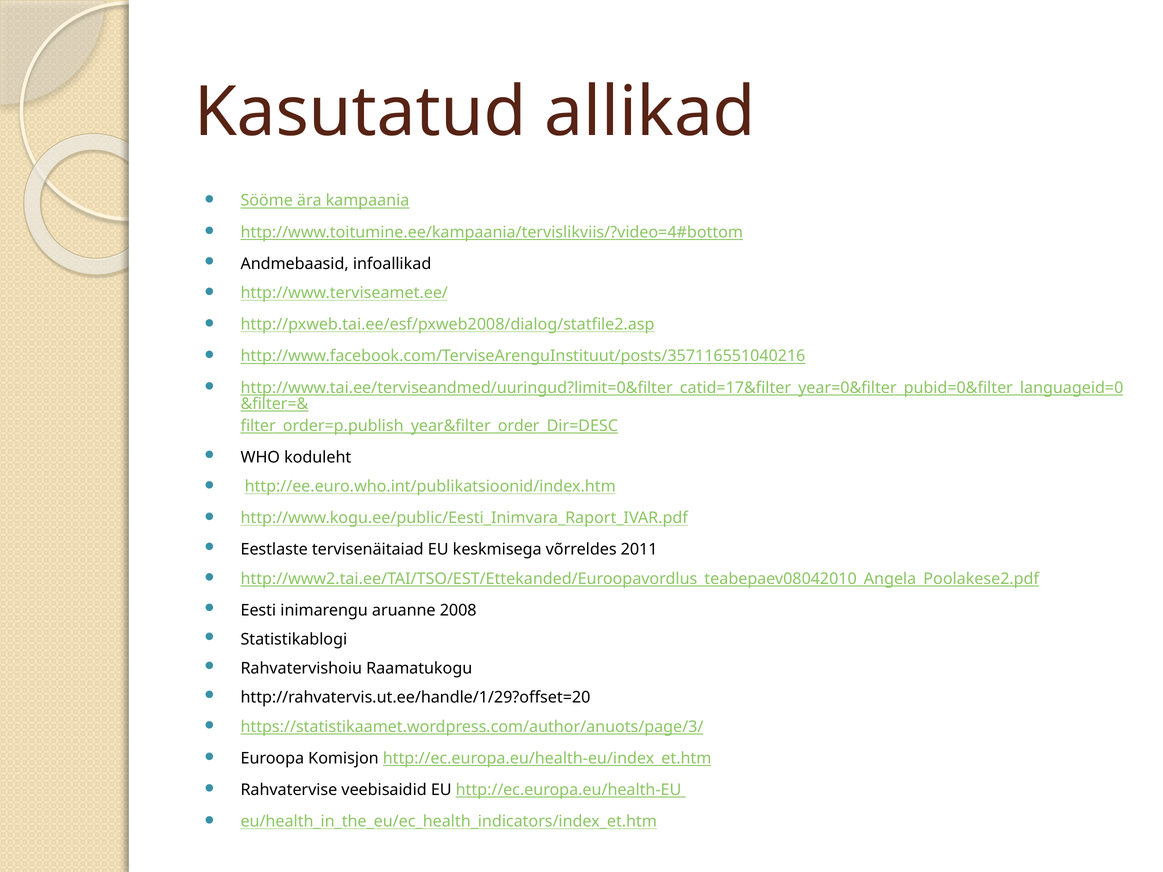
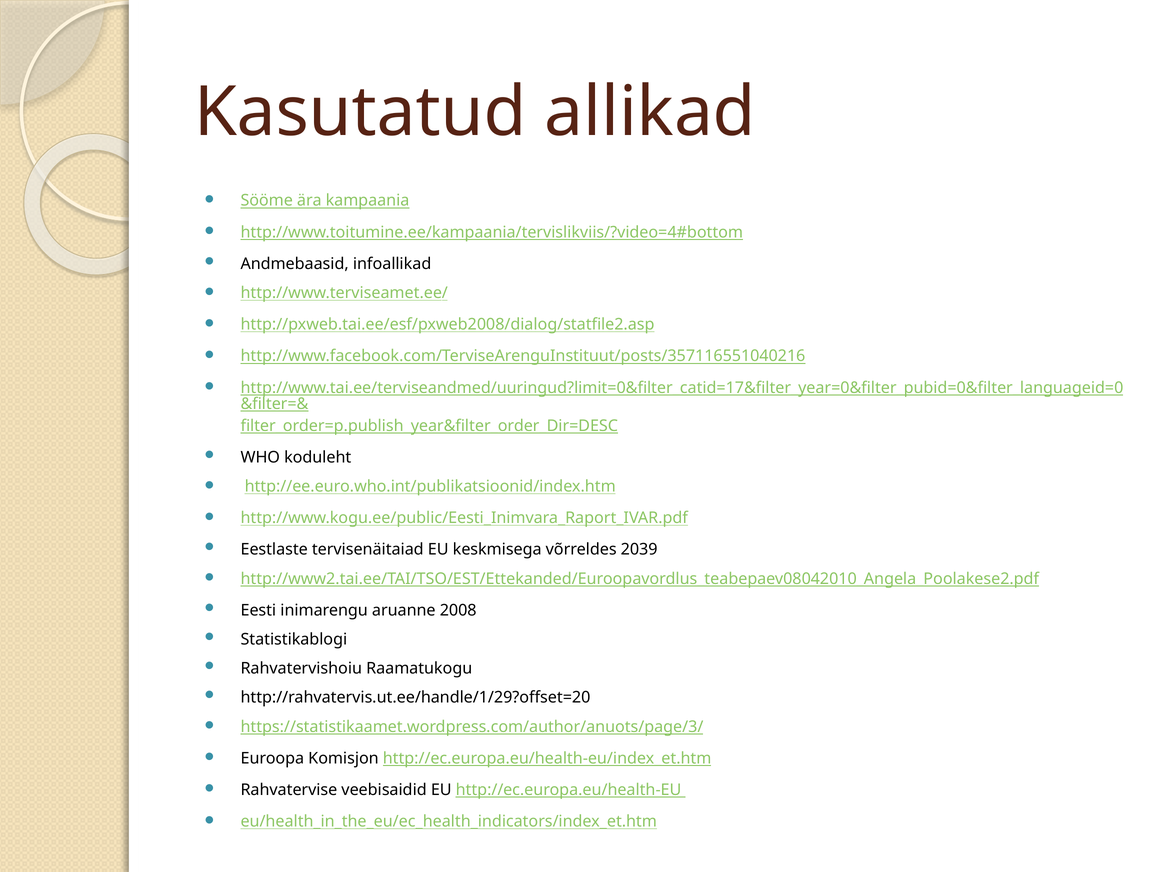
2011: 2011 -> 2039
